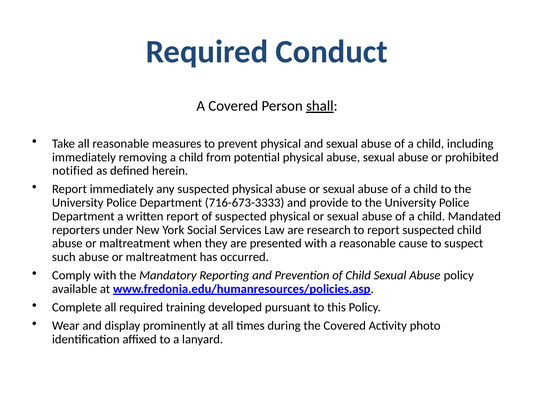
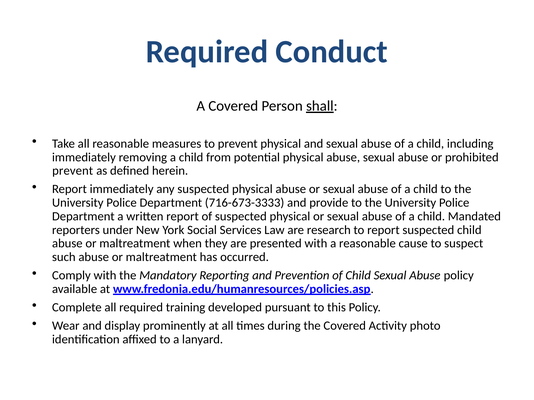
notified at (73, 171): notified -> prevent
